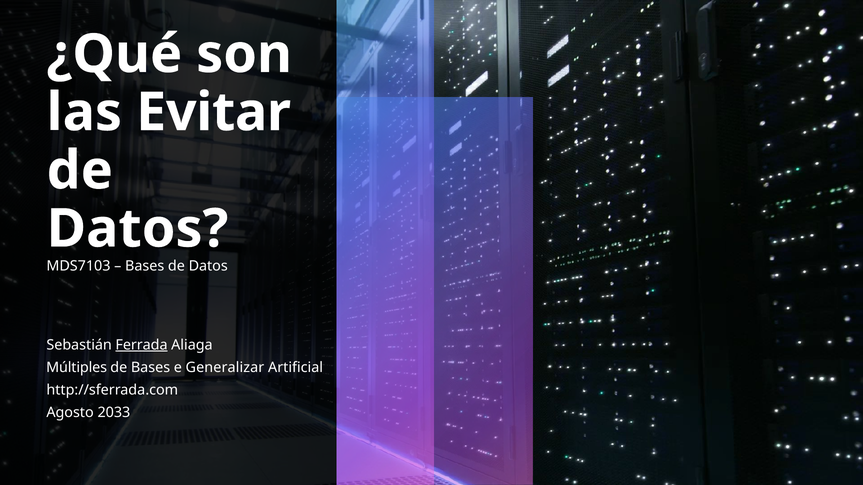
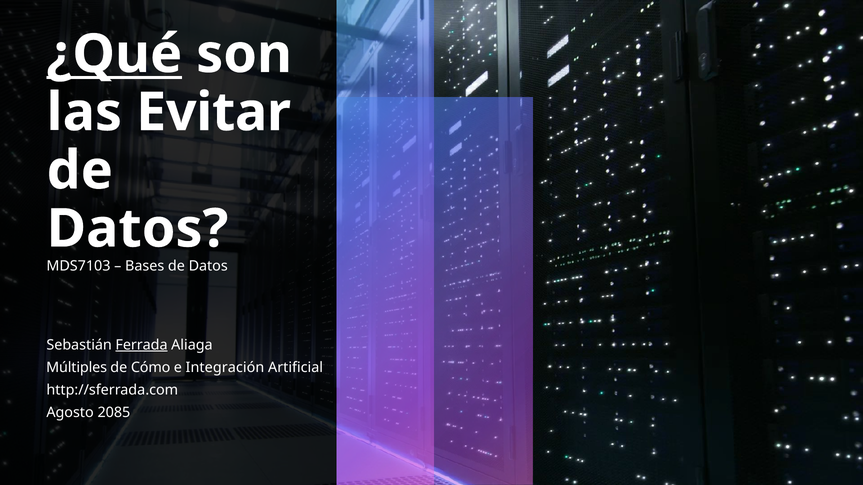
¿Qué underline: none -> present
de Bases: Bases -> Cómo
Generalizar: Generalizar -> Integración
2033: 2033 -> 2085
